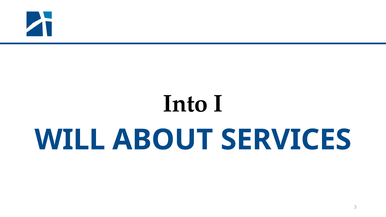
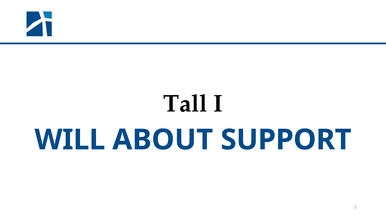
Into: Into -> Tall
SERVICES: SERVICES -> SUPPORT
